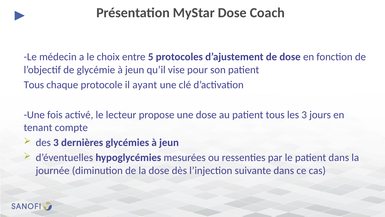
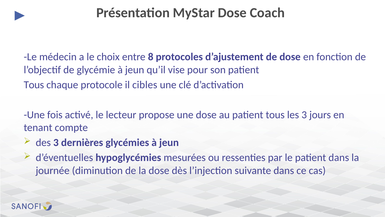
5: 5 -> 8
ayant: ayant -> cibles
